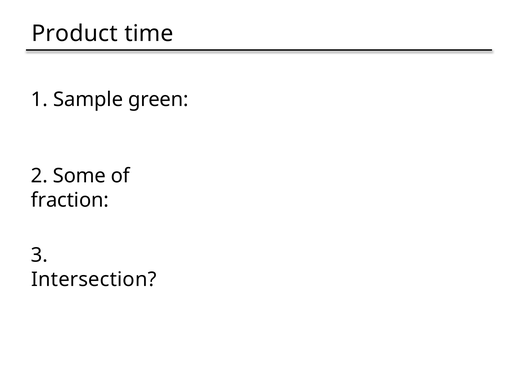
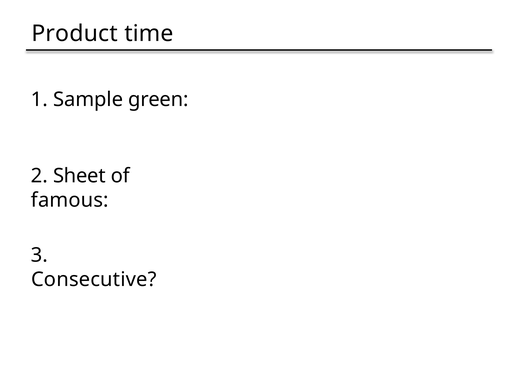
Some: Some -> Sheet
fraction: fraction -> famous
Intersection: Intersection -> Consecutive
